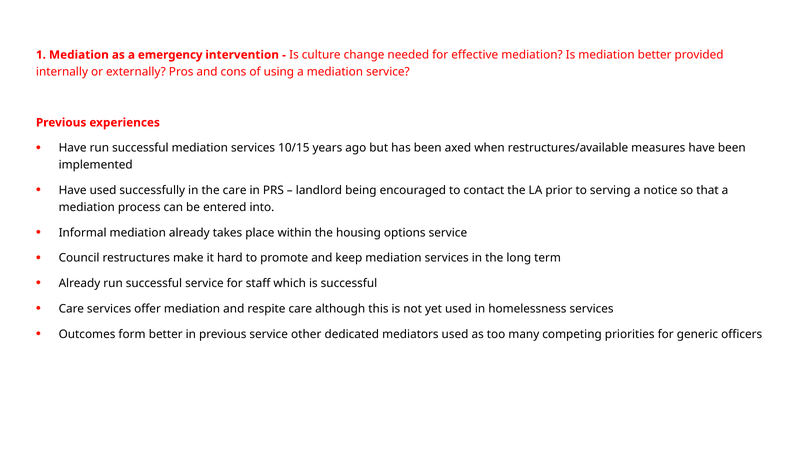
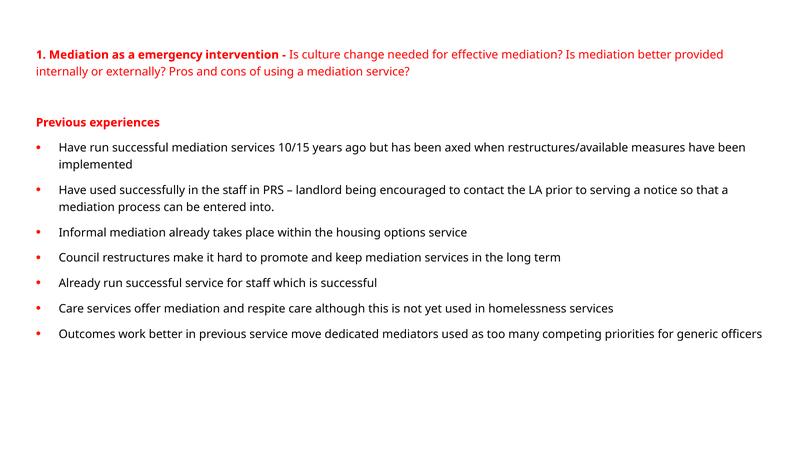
the care: care -> staff
form: form -> work
other: other -> move
